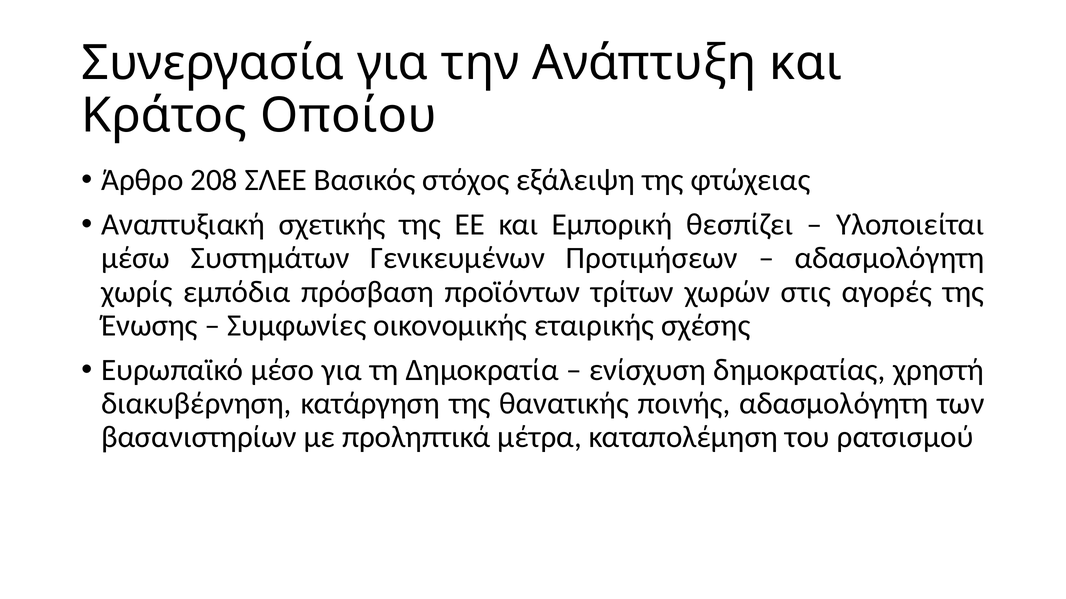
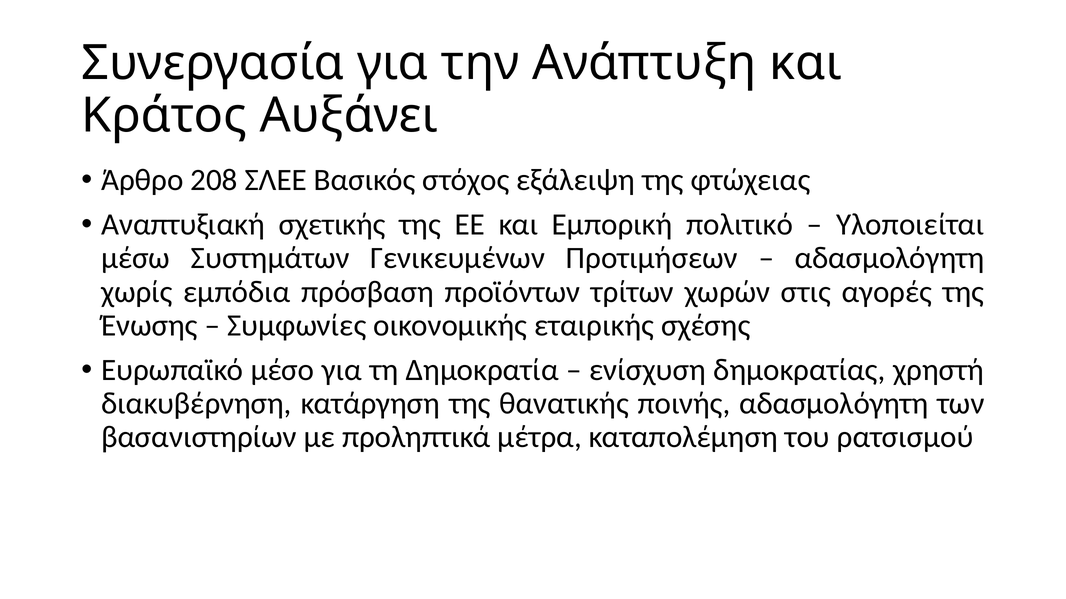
Οποίου: Οποίου -> Αυξάνει
θεσπίζει: θεσπίζει -> πολιτικό
